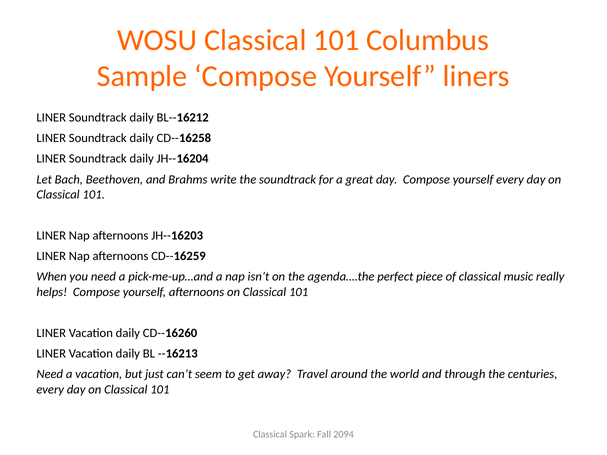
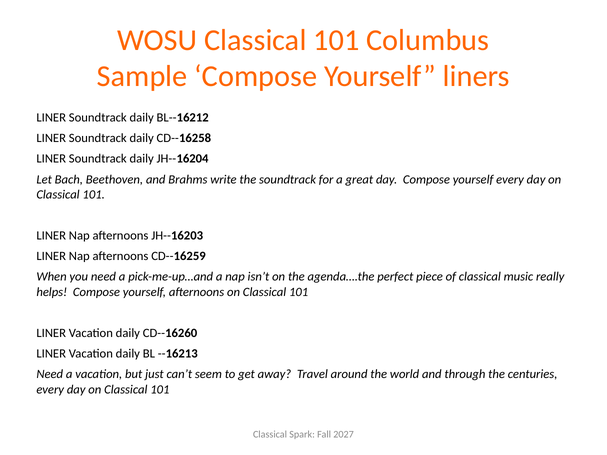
2094: 2094 -> 2027
